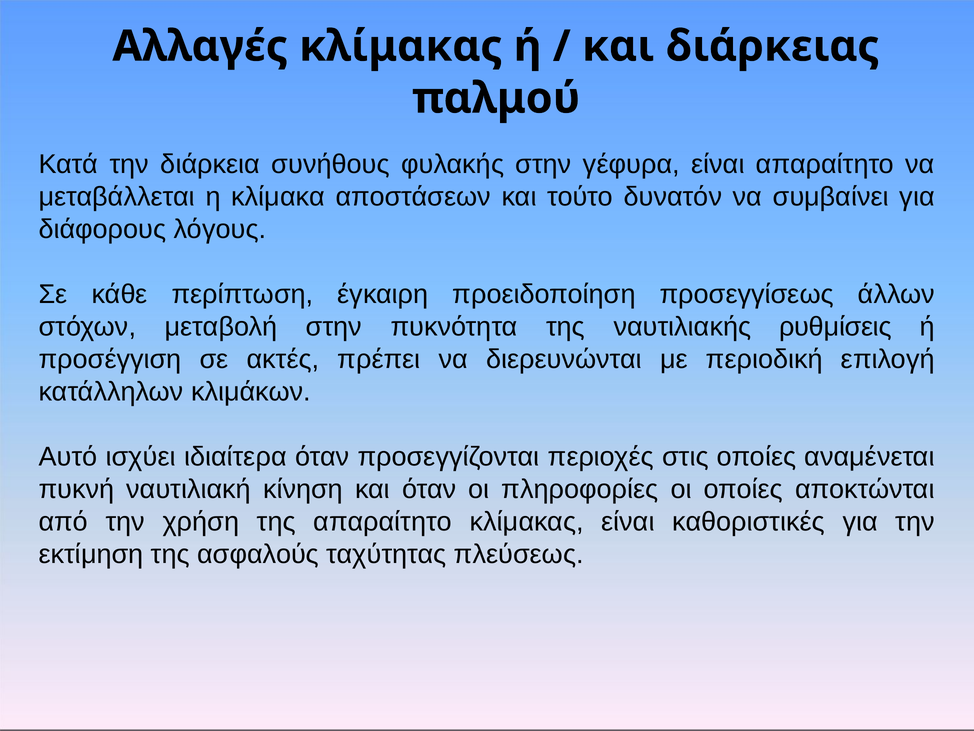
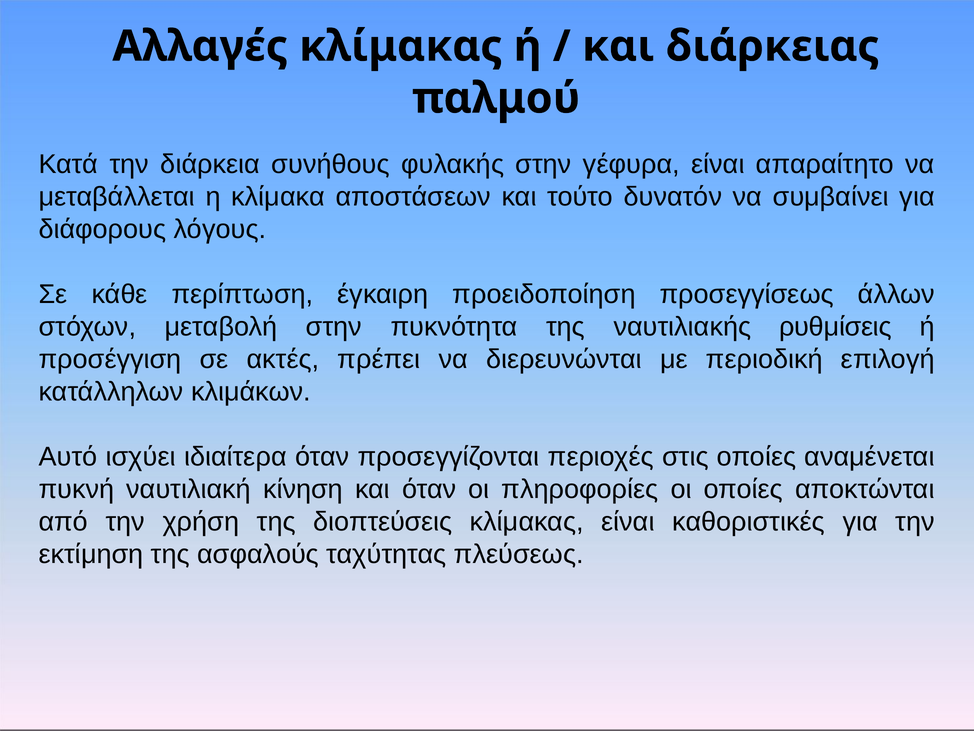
της απαραίτητο: απαραίτητο -> διοπτεύσεις
